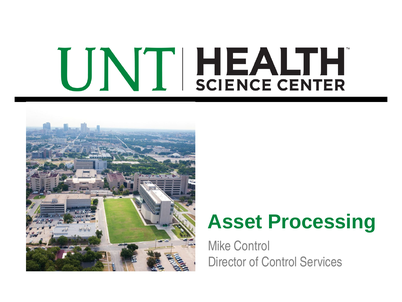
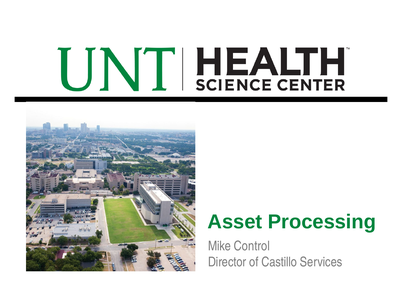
of Control: Control -> Castillo
